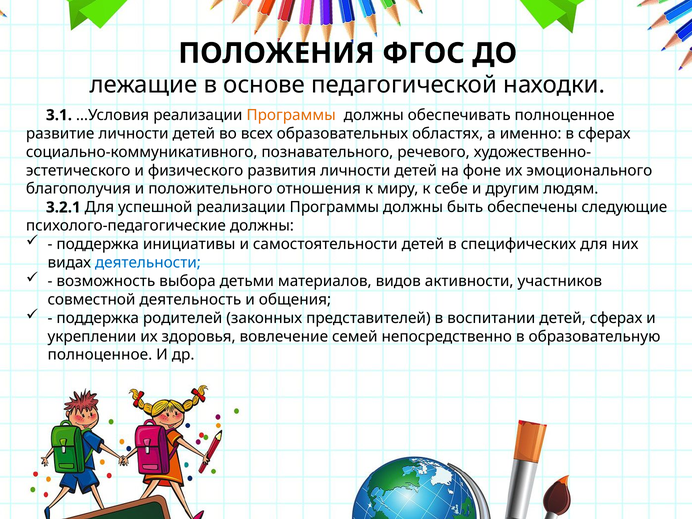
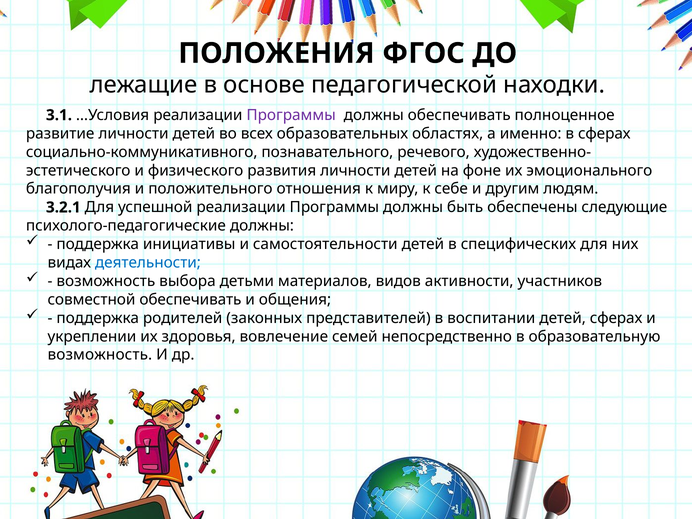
Программы at (291, 115) colour: orange -> purple
совместной деятельность: деятельность -> обеспечивать
полноценное at (100, 355): полноценное -> возможность
